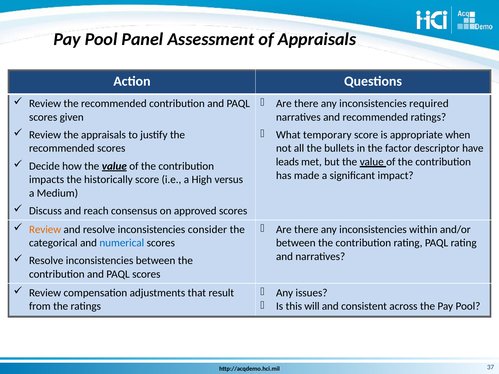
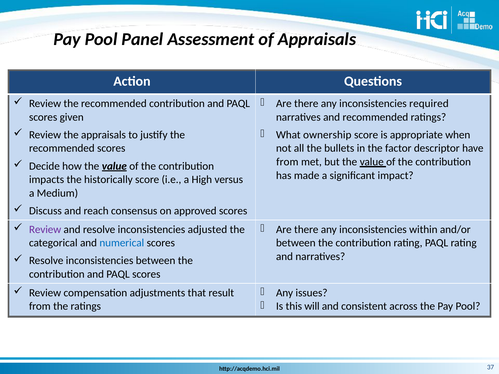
temporary: temporary -> ownership
leads at (287, 162): leads -> from
Review at (45, 230) colour: orange -> purple
consider: consider -> adjusted
